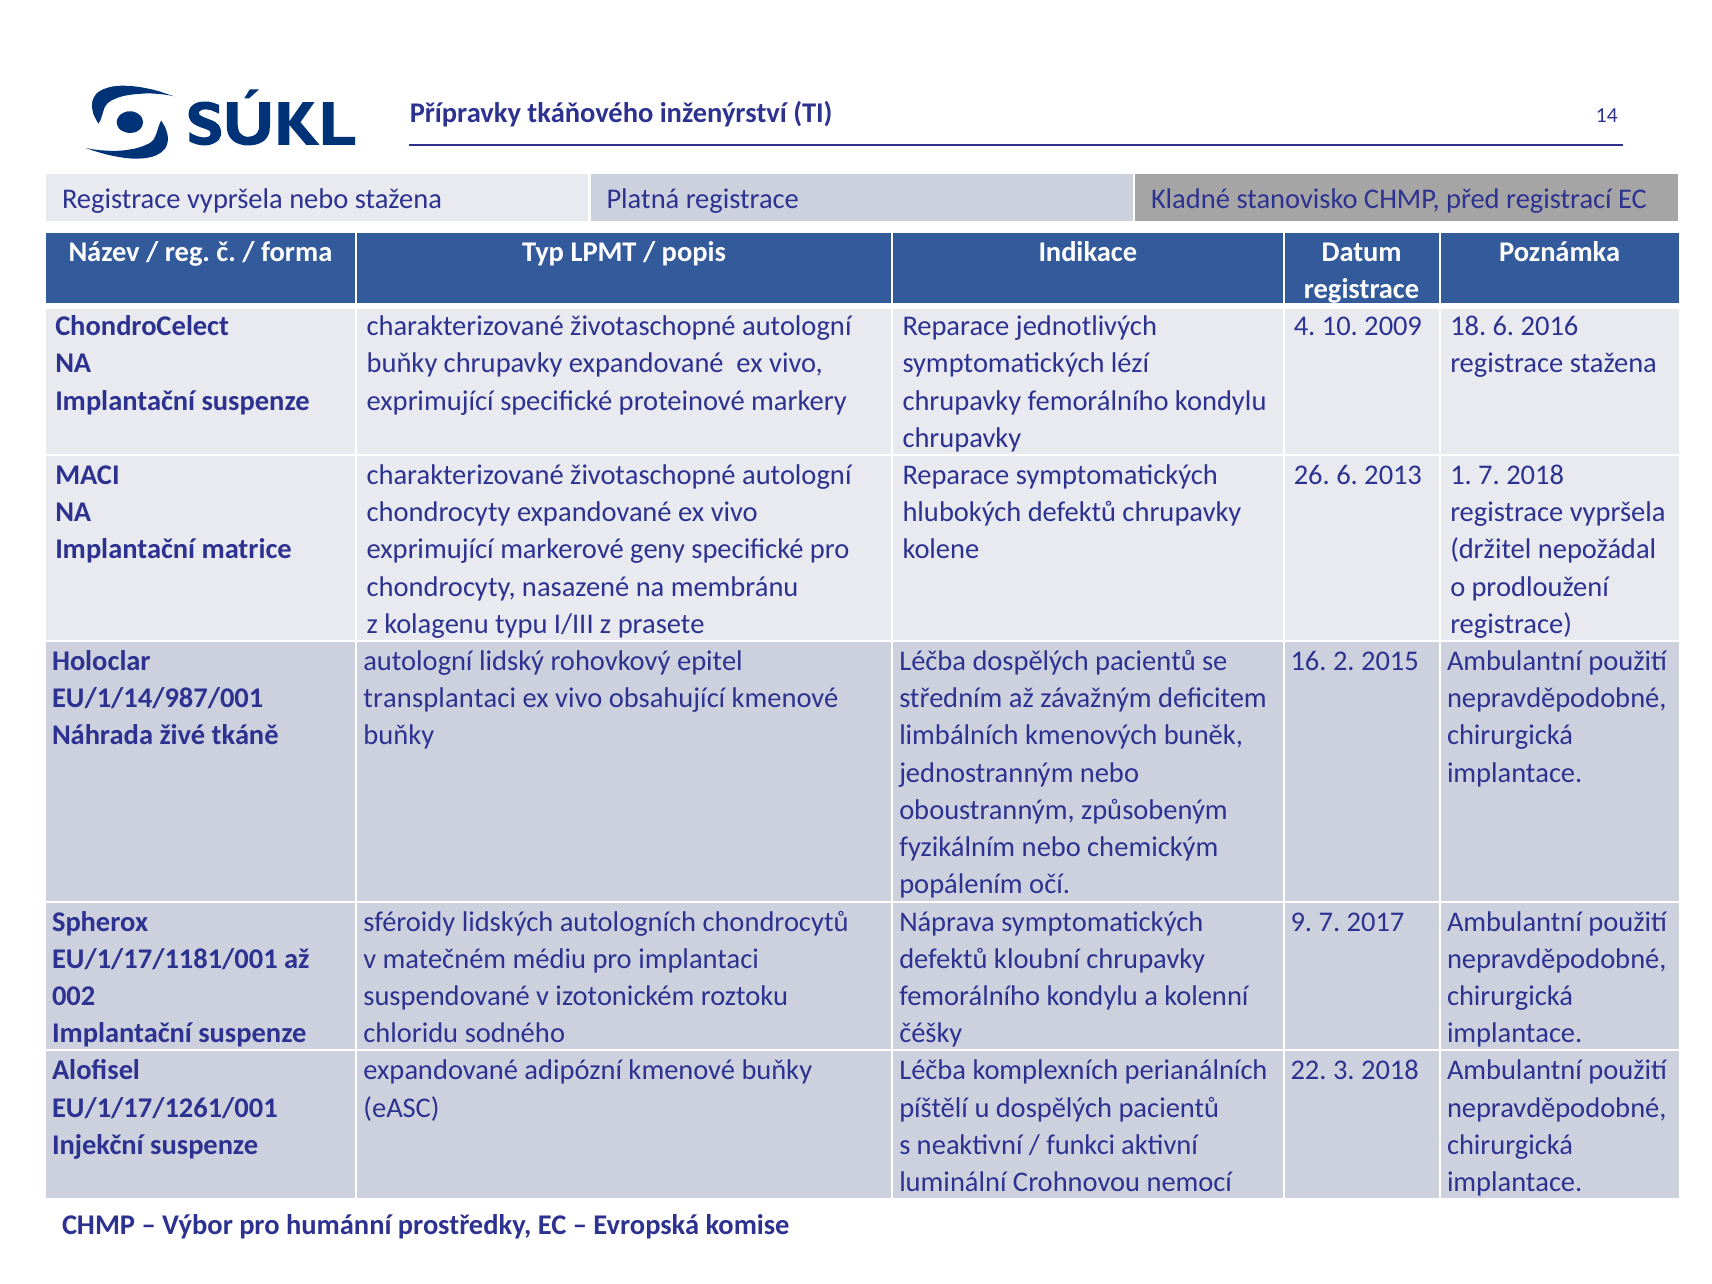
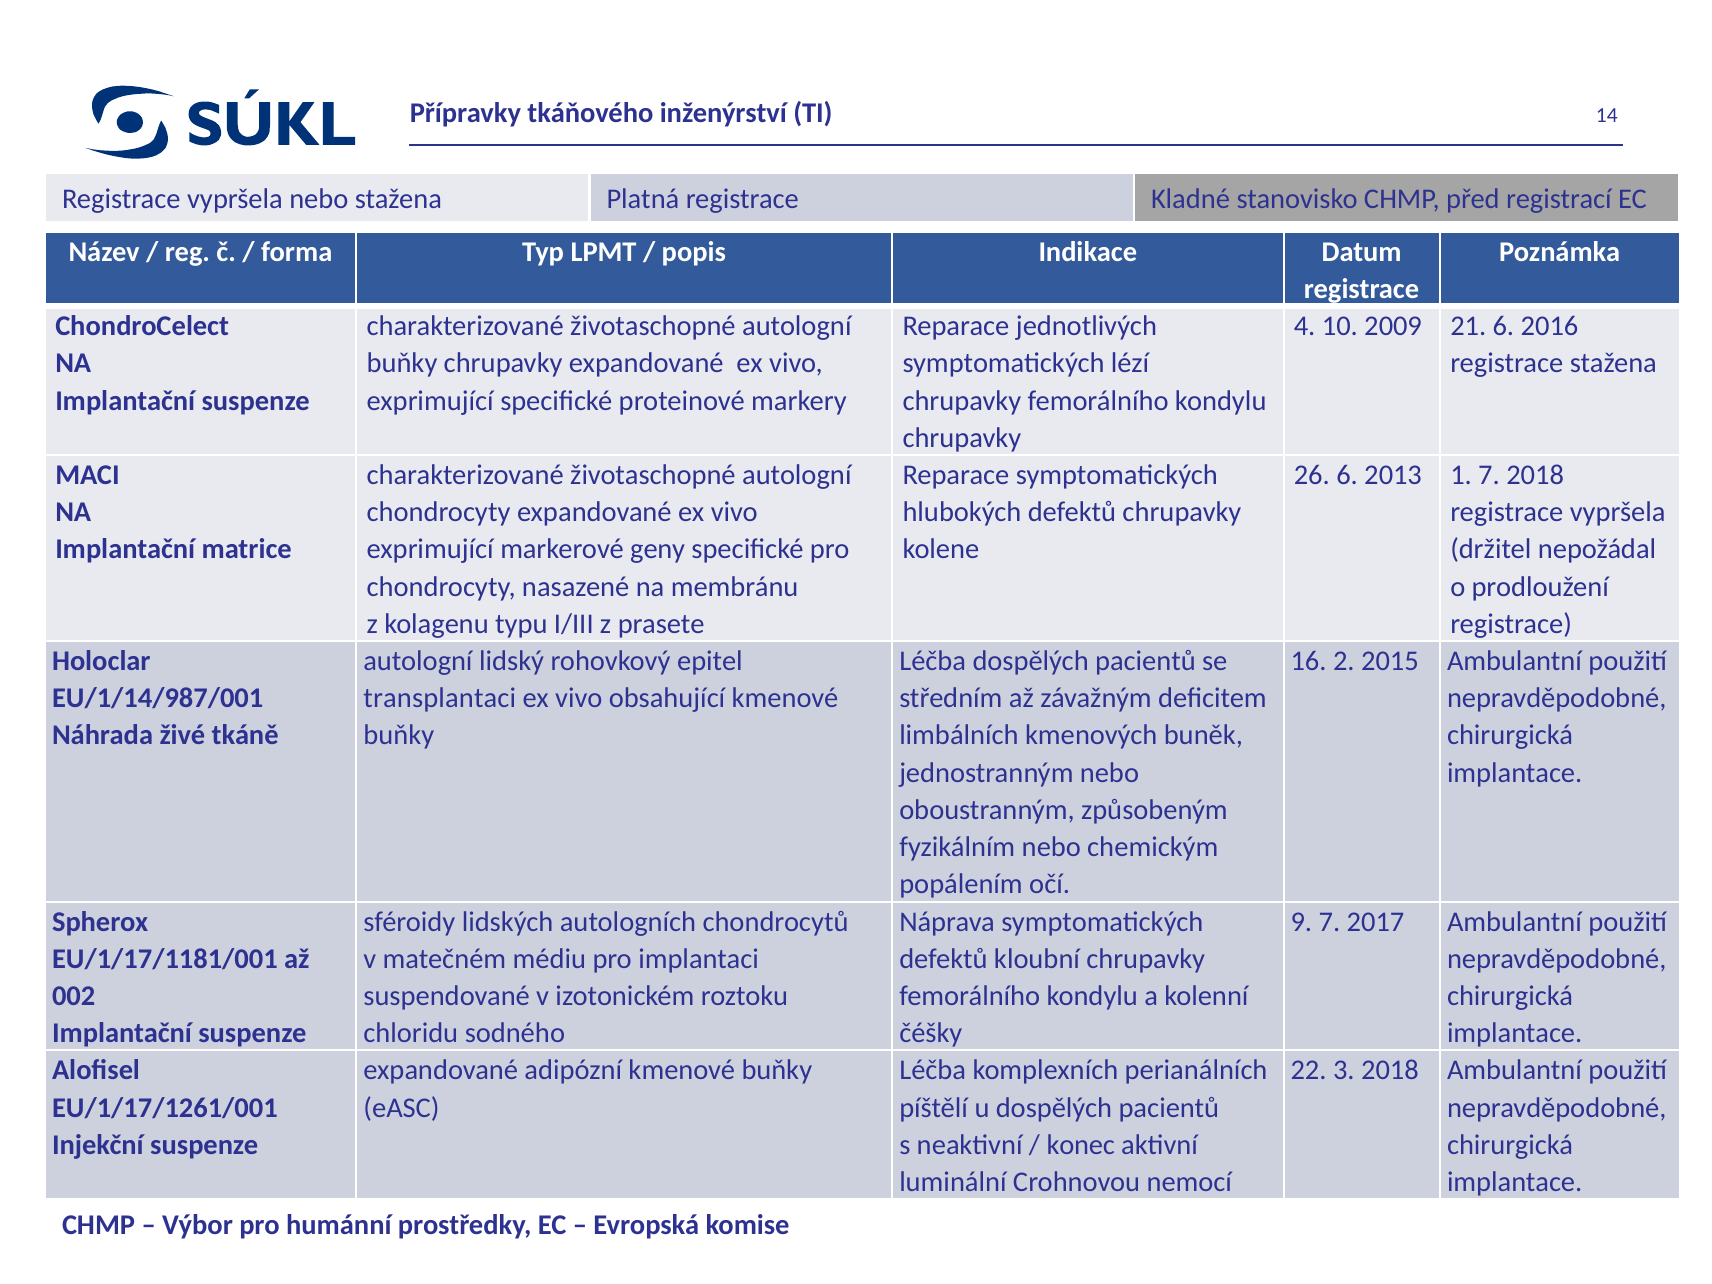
18: 18 -> 21
funkci: funkci -> konec
